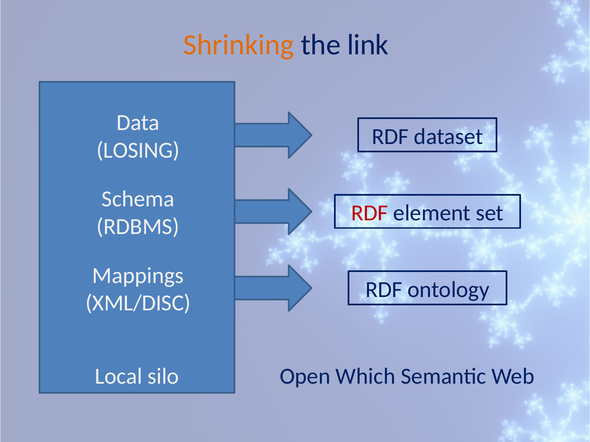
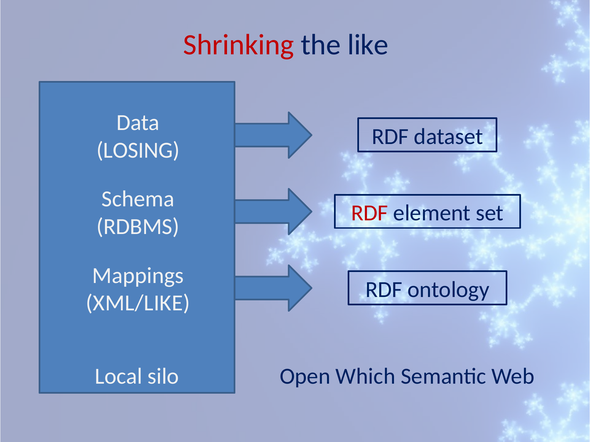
Shrinking colour: orange -> red
link: link -> like
XML/DISC: XML/DISC -> XML/LIKE
